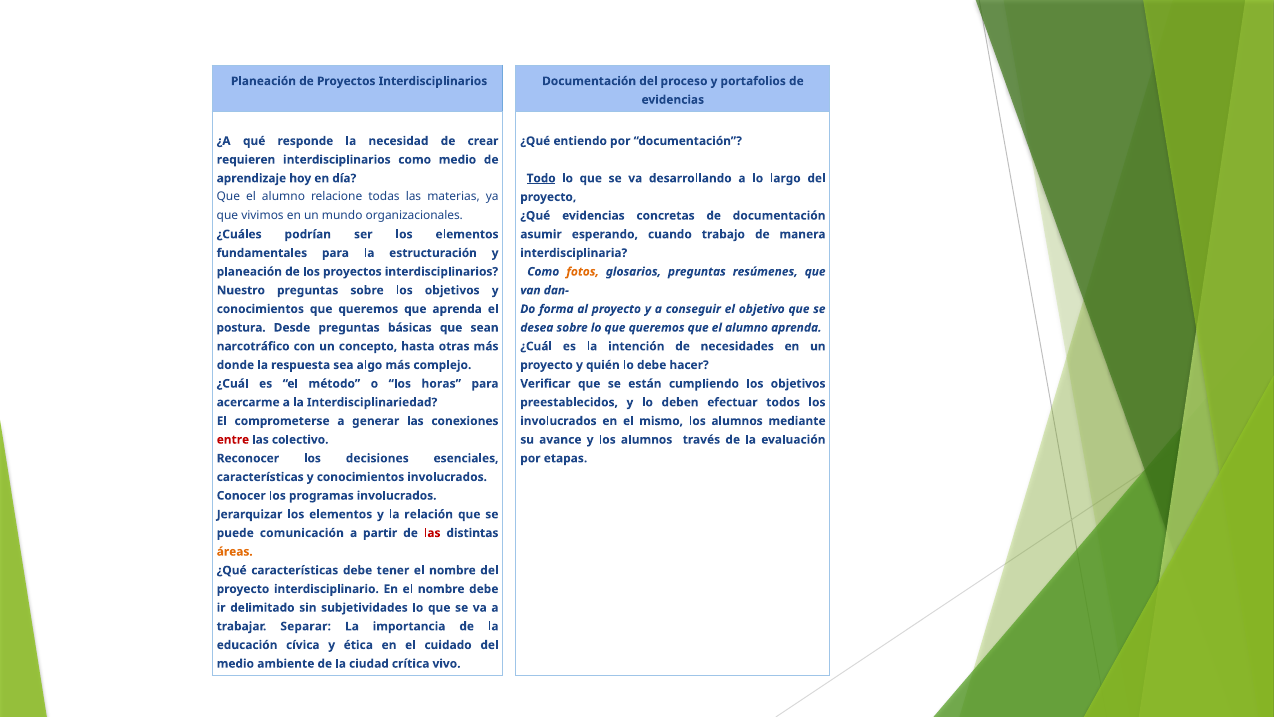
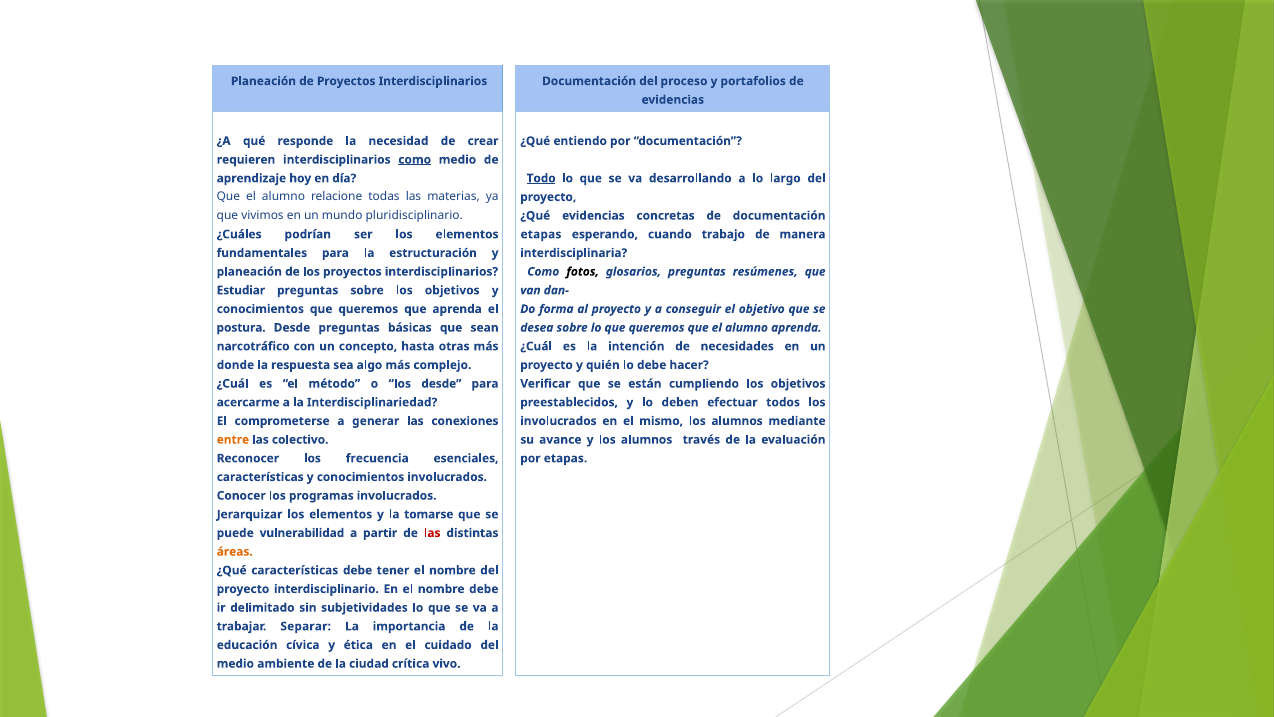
como at (415, 160) underline: none -> present
organizacionales: organizacionales -> pluridisciplinario
asumir at (541, 234): asumir -> etapas
fotos colour: orange -> black
Nuestro: Nuestro -> Estudiar
los horas: horas -> desde
entre colour: red -> orange
decisiones: decisiones -> frecuencia
relación: relación -> tomarse
comunicación: comunicación -> vulnerabilidad
